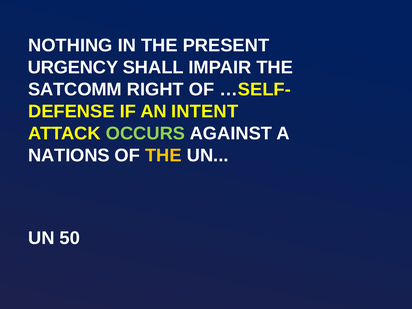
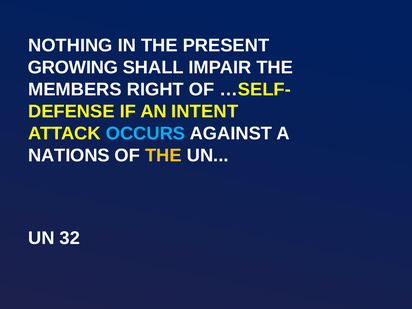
URGENCY: URGENCY -> GROWING
SATCOMM: SATCOMM -> MEMBERS
OCCURS colour: light green -> light blue
50: 50 -> 32
